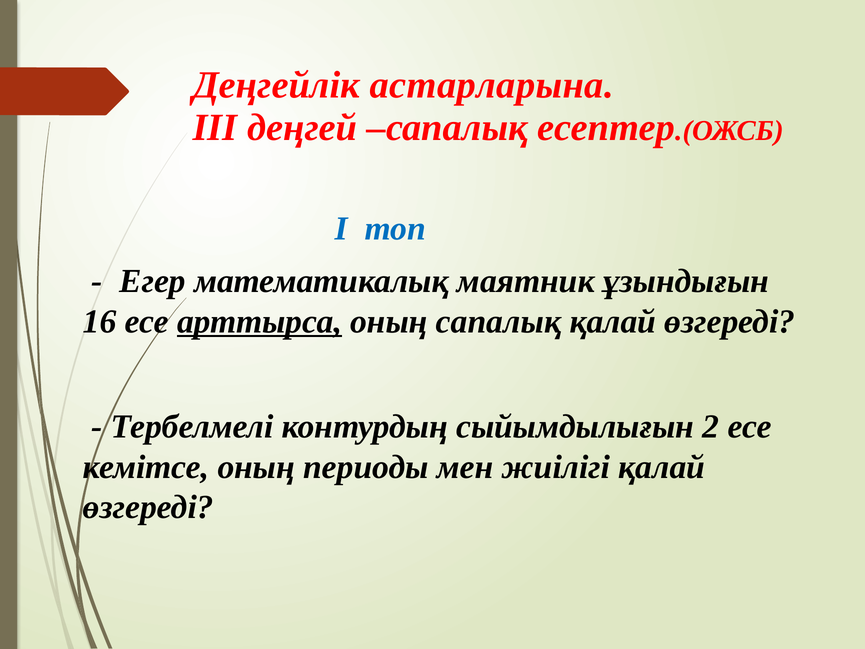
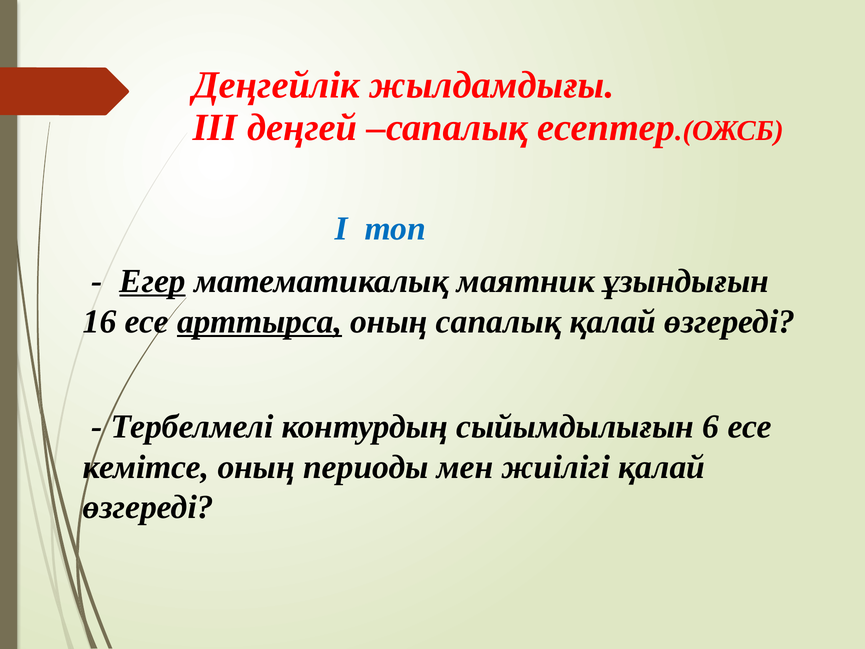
астарларына: астарларына -> жылдамдығы
Егер underline: none -> present
2: 2 -> 6
